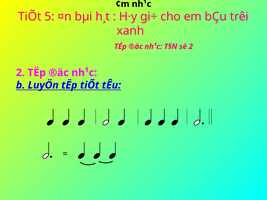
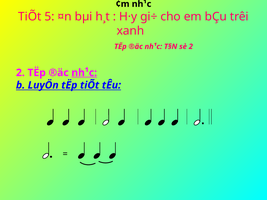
nh¹c at (84, 73) underline: none -> present
